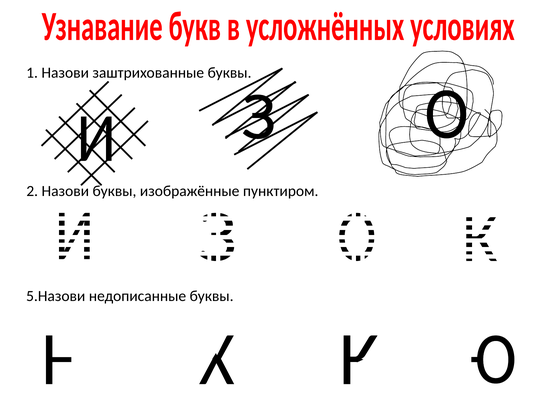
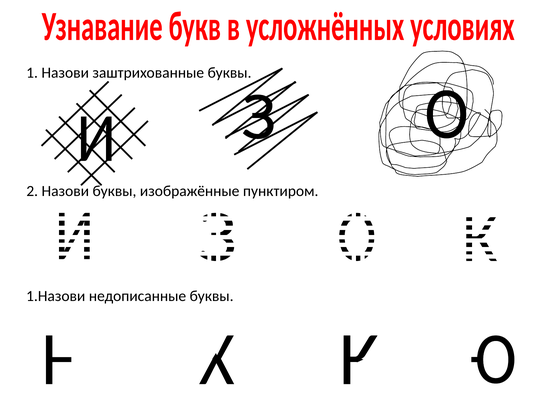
5.Назови: 5.Назови -> 1.Назови
